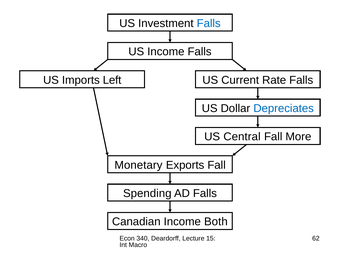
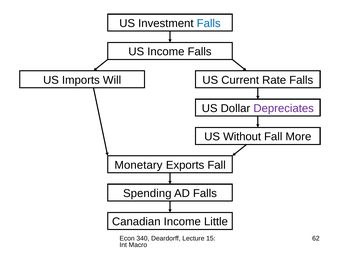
Left: Left -> Will
Depreciates colour: blue -> purple
Central: Central -> Without
Both: Both -> Little
